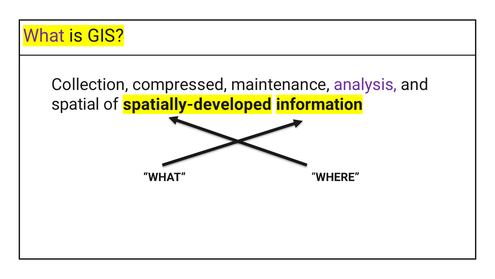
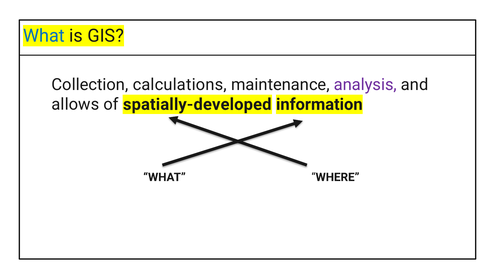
What at (44, 36) colour: purple -> blue
compressed: compressed -> calculations
spatial: spatial -> allows
